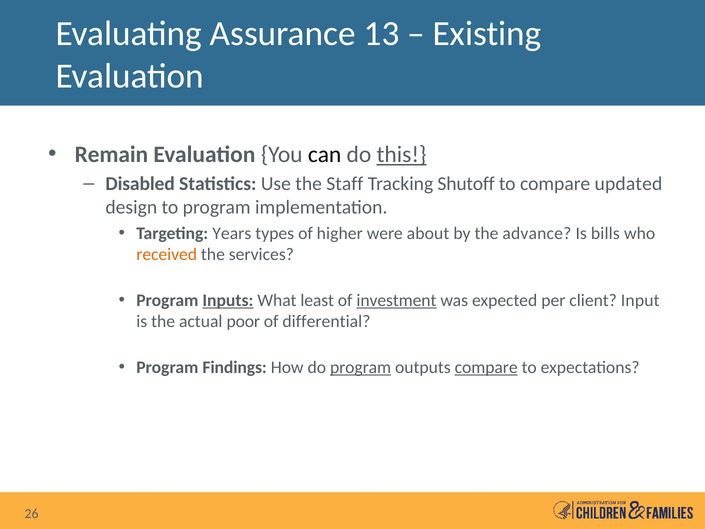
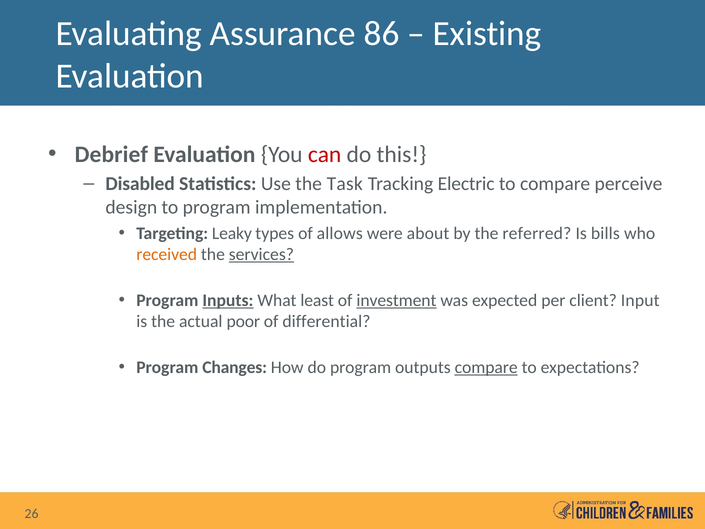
13: 13 -> 86
Remain: Remain -> Debrief
can colour: black -> red
this underline: present -> none
Staff: Staff -> Task
Shutoff: Shutoff -> Electric
updated: updated -> perceive
Years: Years -> Leaky
higher: higher -> allows
advance: advance -> referred
services underline: none -> present
Findings: Findings -> Changes
program at (361, 367) underline: present -> none
